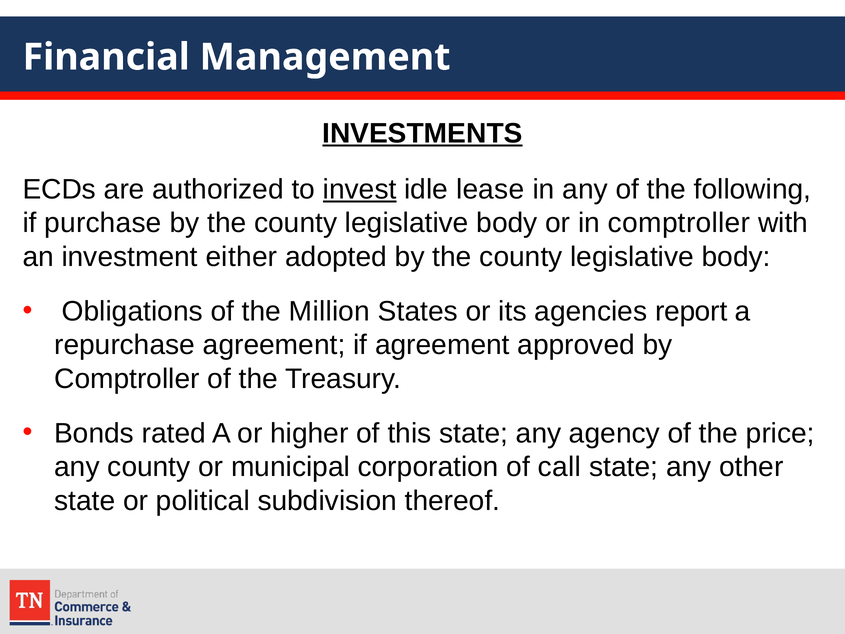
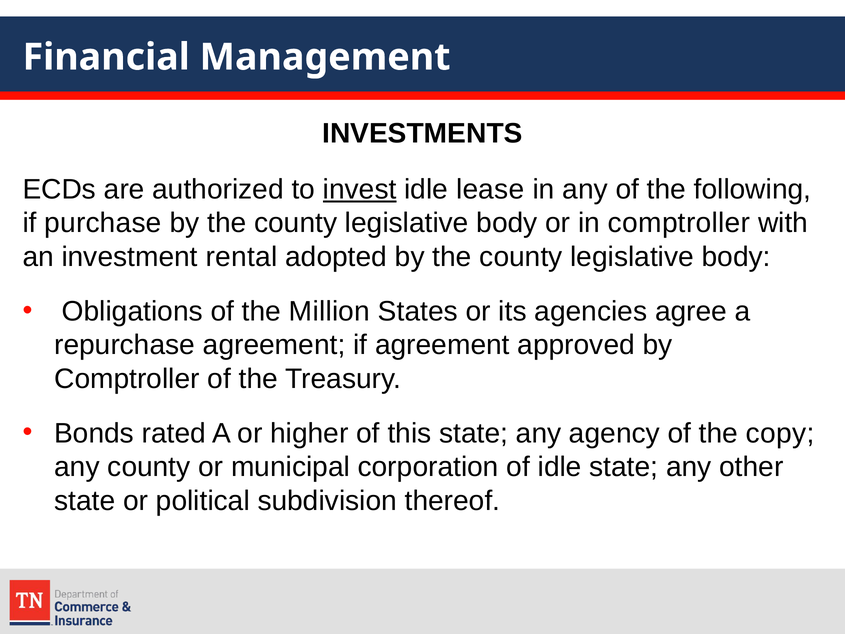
INVESTMENTS underline: present -> none
either: either -> rental
report: report -> agree
price: price -> copy
of call: call -> idle
